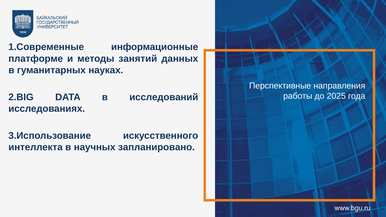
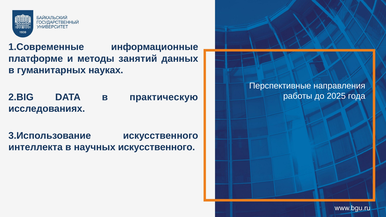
исследований: исследований -> практическую
научных запланировано: запланировано -> искусственного
